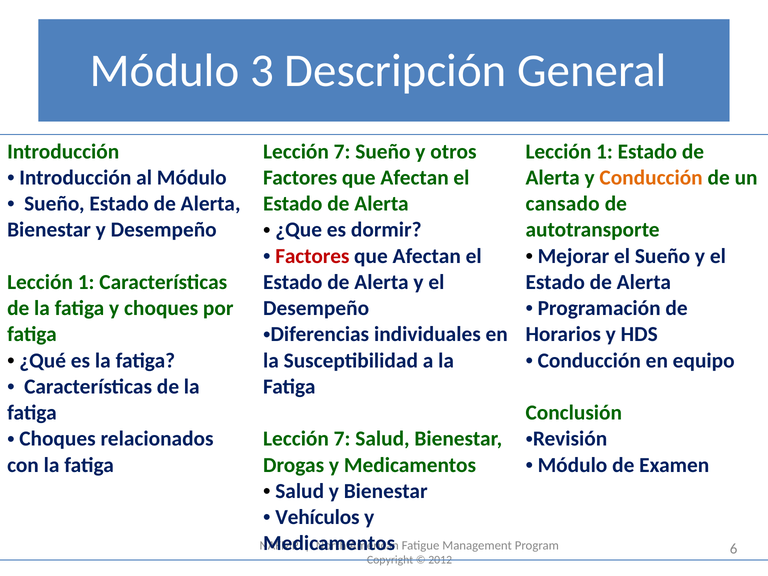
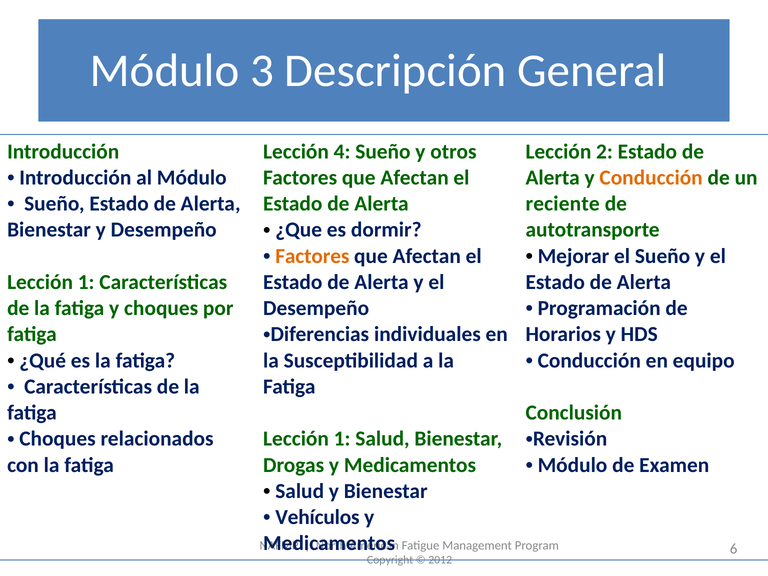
7 at (342, 152): 7 -> 4
1 at (604, 152): 1 -> 2
cansado: cansado -> reciente
Factores at (312, 256) colour: red -> orange
7 at (342, 439): 7 -> 1
